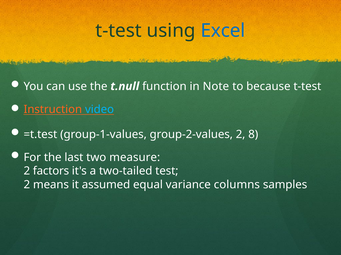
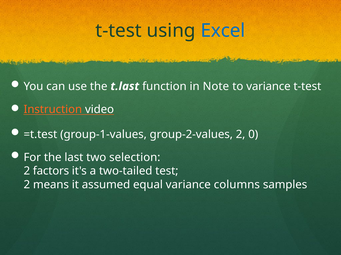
t.null: t.null -> t.last
to because: because -> variance
video colour: light blue -> white
8: 8 -> 0
measure: measure -> selection
